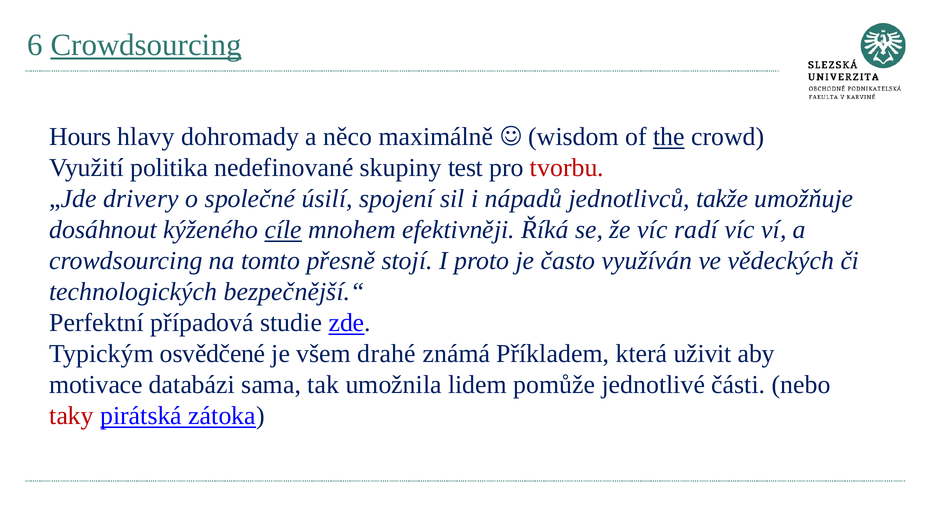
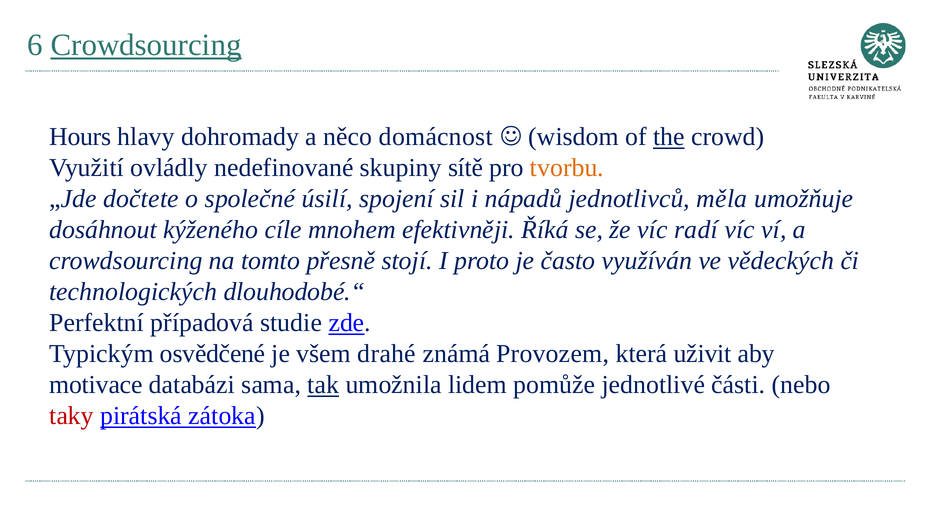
maximálně: maximálně -> domácnost
politika: politika -> ovládly
test: test -> sítě
tvorbu colour: red -> orange
drivery: drivery -> dočtete
takže: takže -> měla
cíle underline: present -> none
bezpečnější.“: bezpečnější.“ -> dlouhodobé.“
Příkladem: Příkladem -> Provozem
tak underline: none -> present
